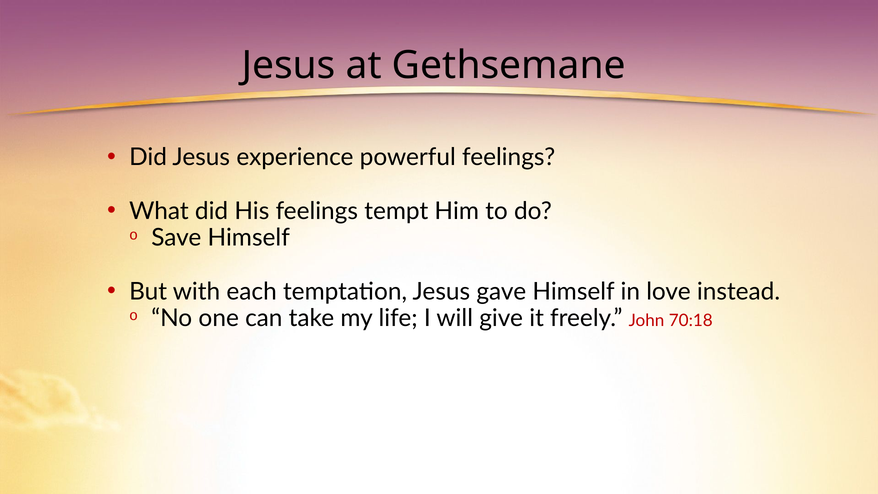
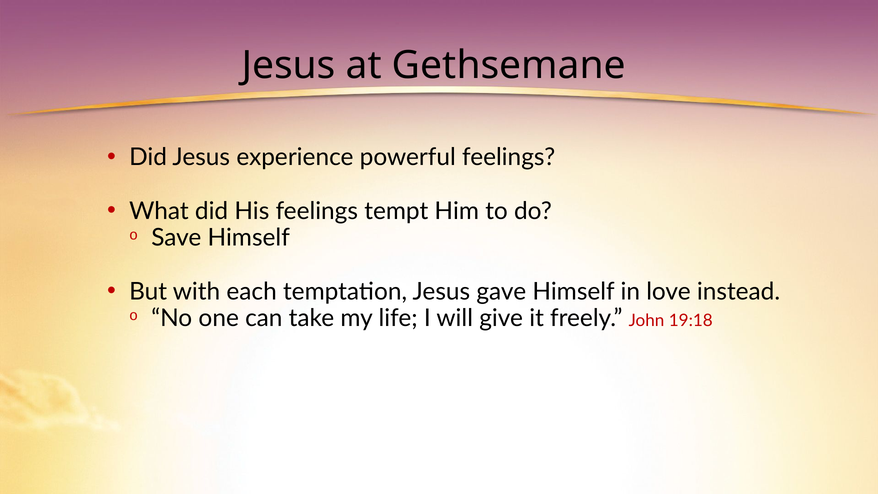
70:18: 70:18 -> 19:18
